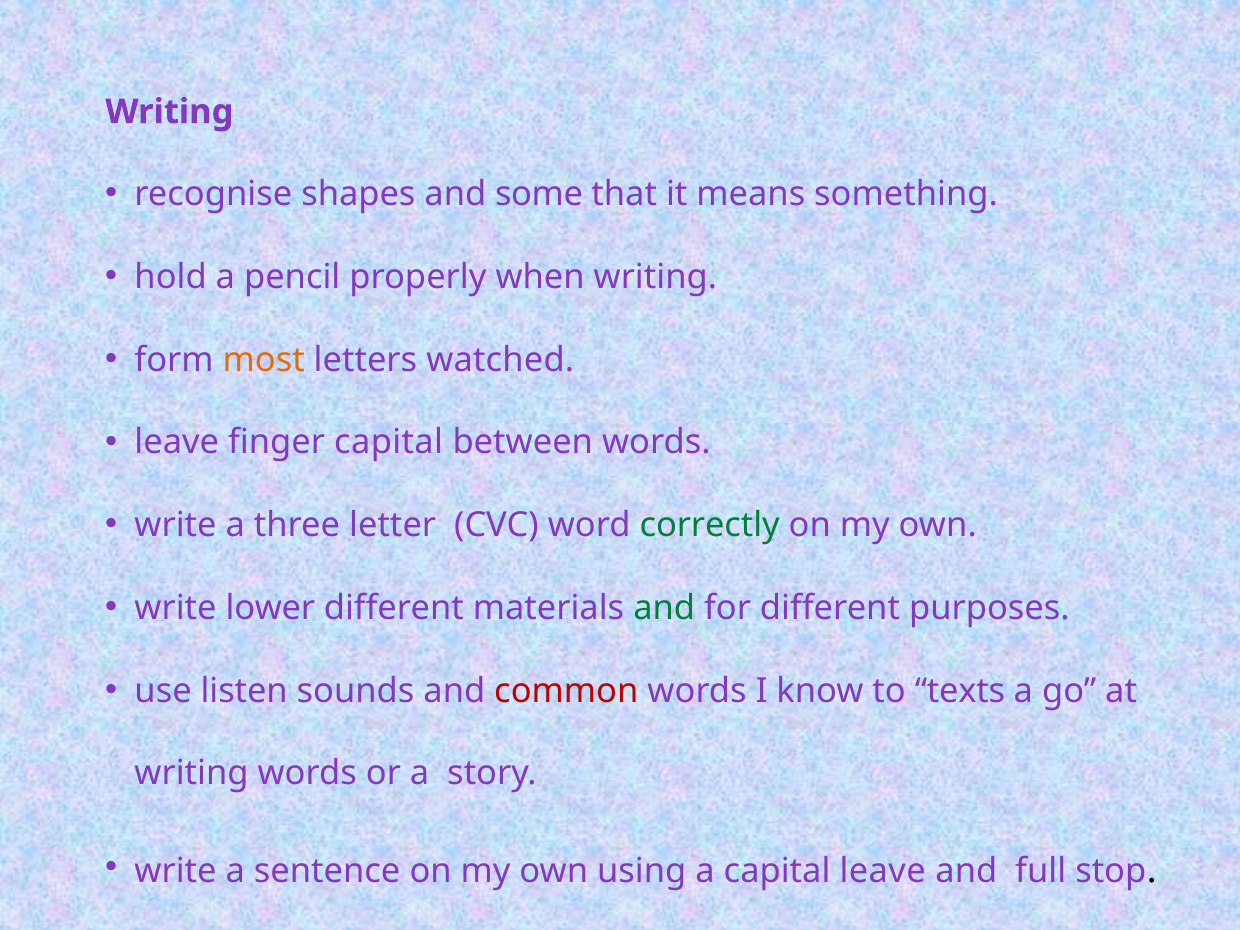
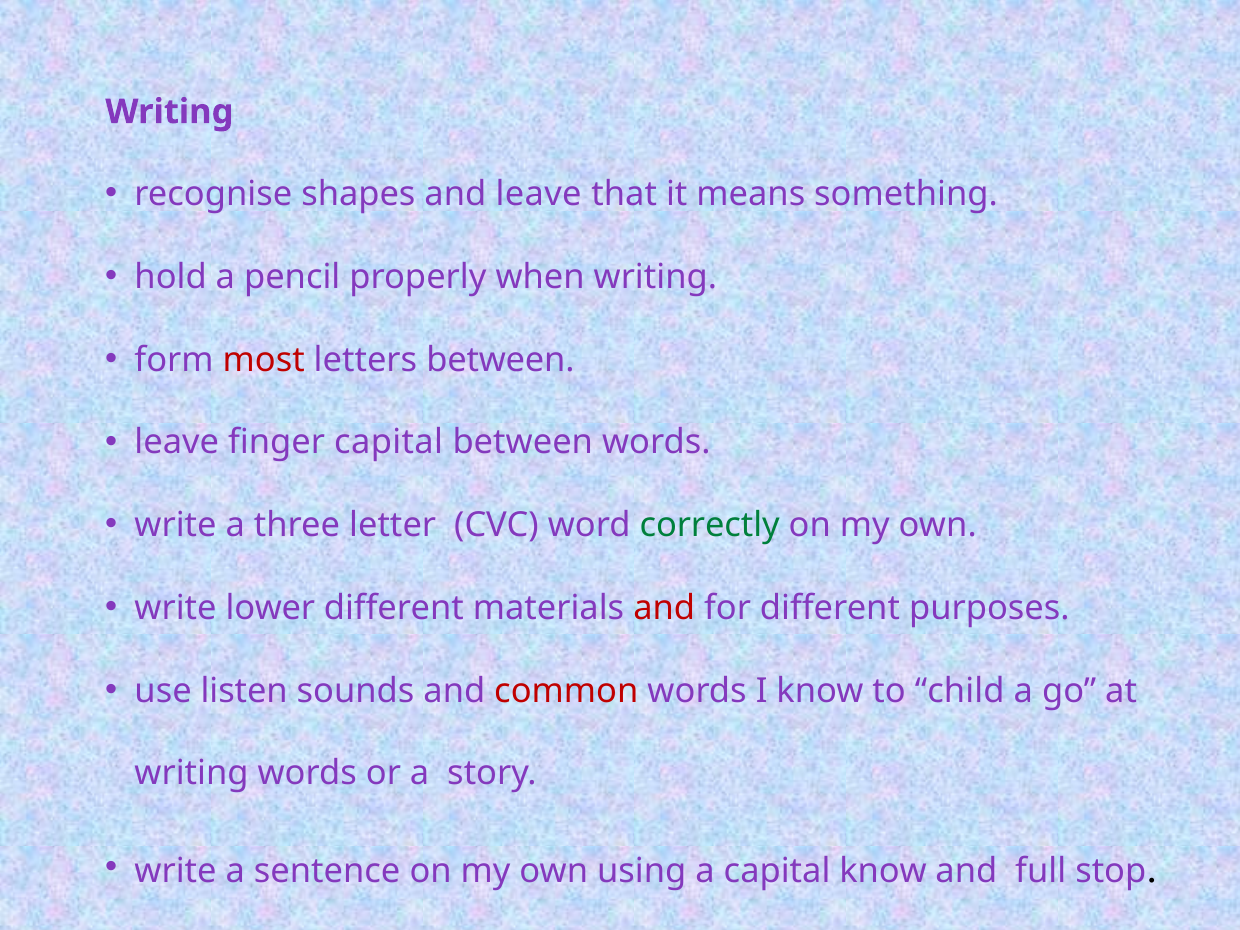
and some: some -> leave
most colour: orange -> red
letters watched: watched -> between
and at (664, 608) colour: green -> red
texts: texts -> child
capital leave: leave -> know
